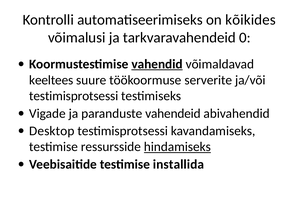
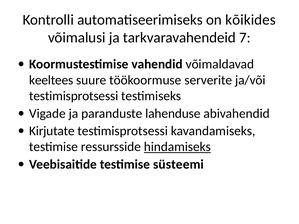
0: 0 -> 7
vahendid underline: present -> none
vahendeid: vahendeid -> lahenduse
Desktop: Desktop -> Kirjutate
installida: installida -> süsteemi
